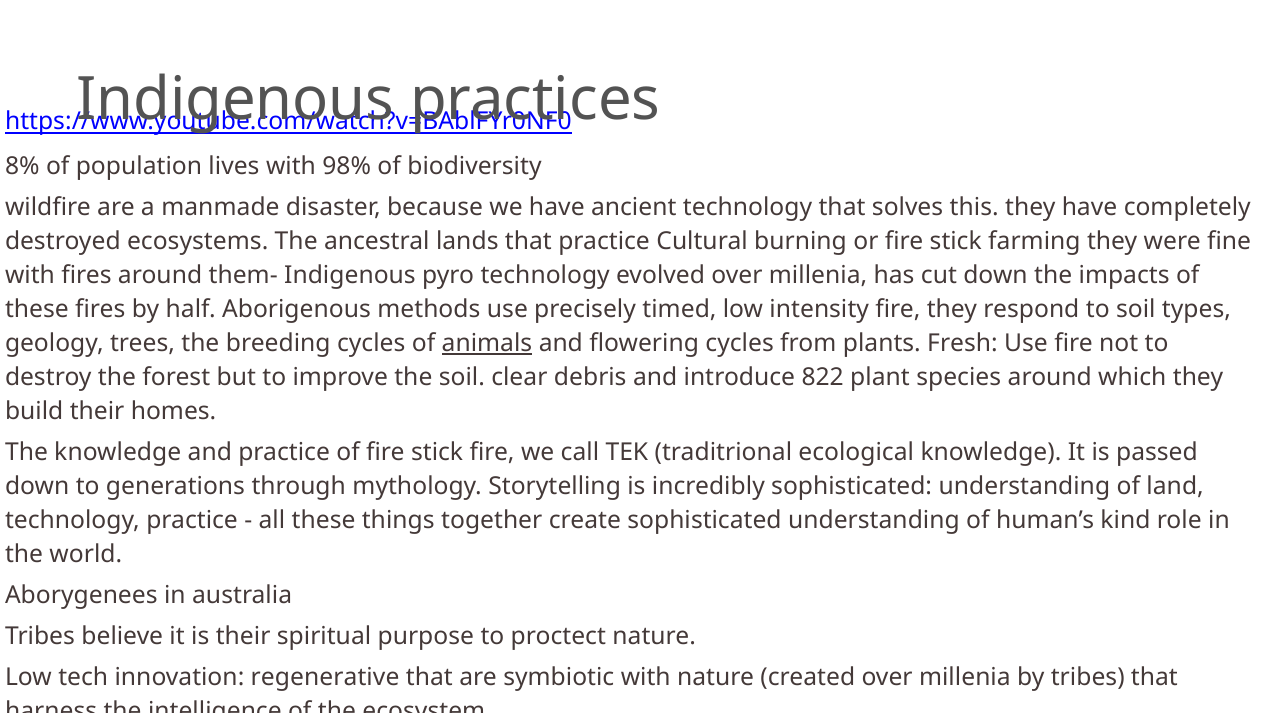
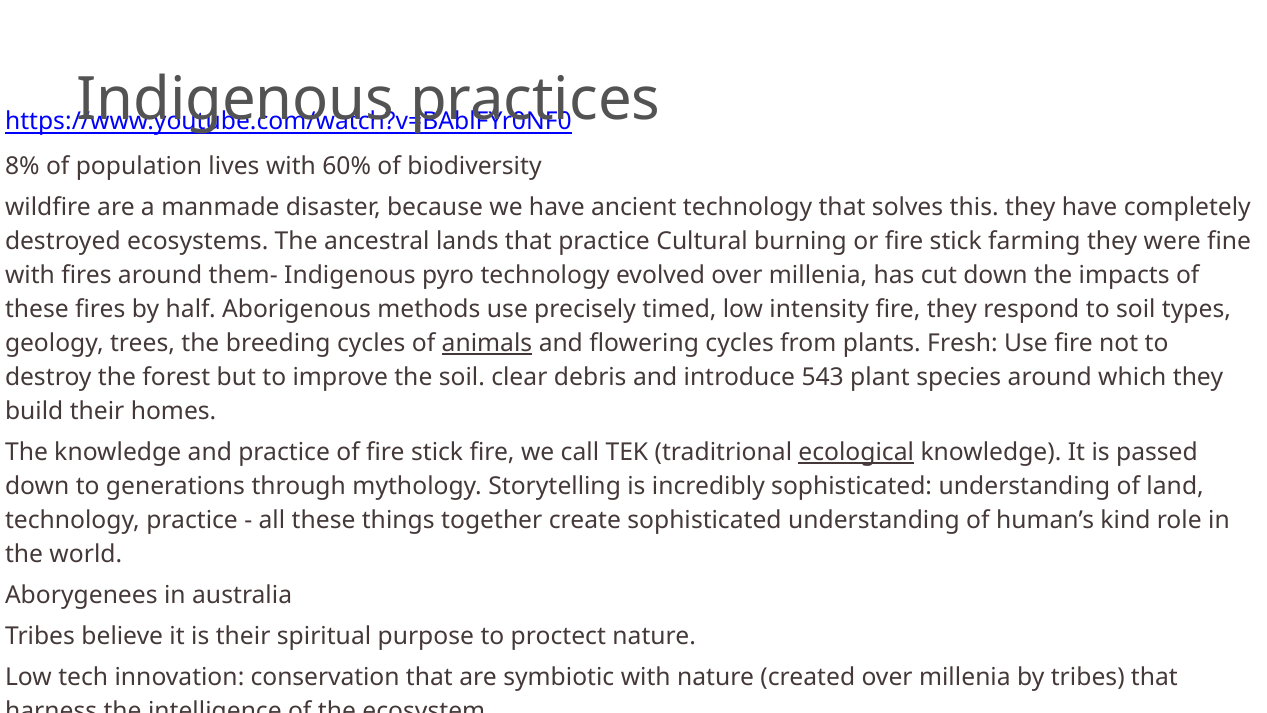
98%: 98% -> 60%
822: 822 -> 543
ecological underline: none -> present
regenerative: regenerative -> conservation
